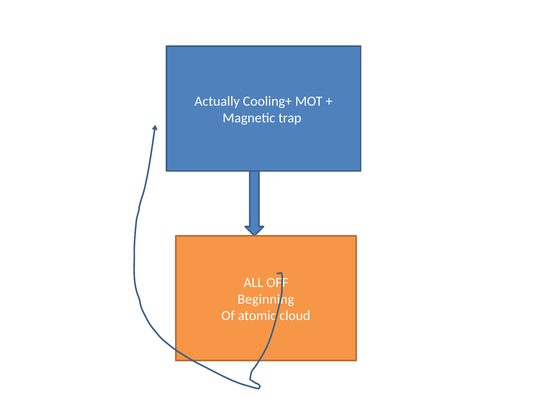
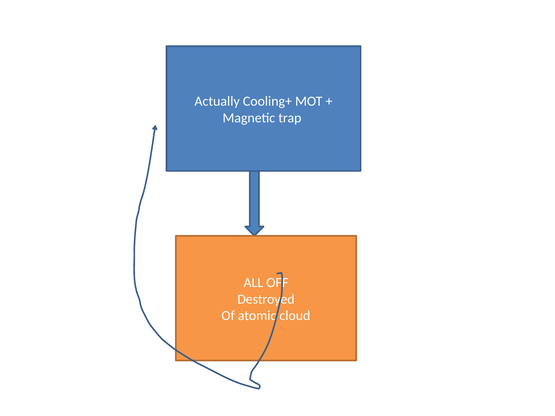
Beginning: Beginning -> Destroyed
